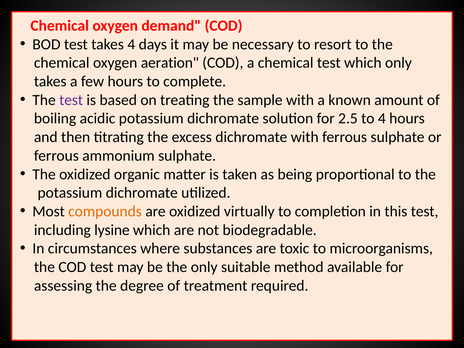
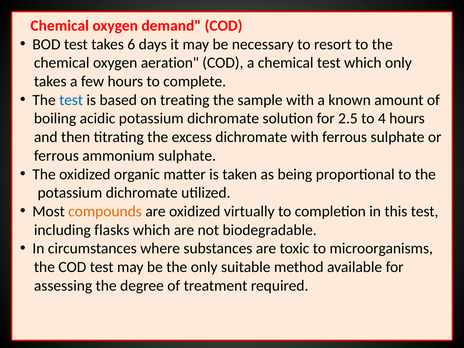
takes 4: 4 -> 6
test at (71, 100) colour: purple -> blue
lysine: lysine -> flasks
